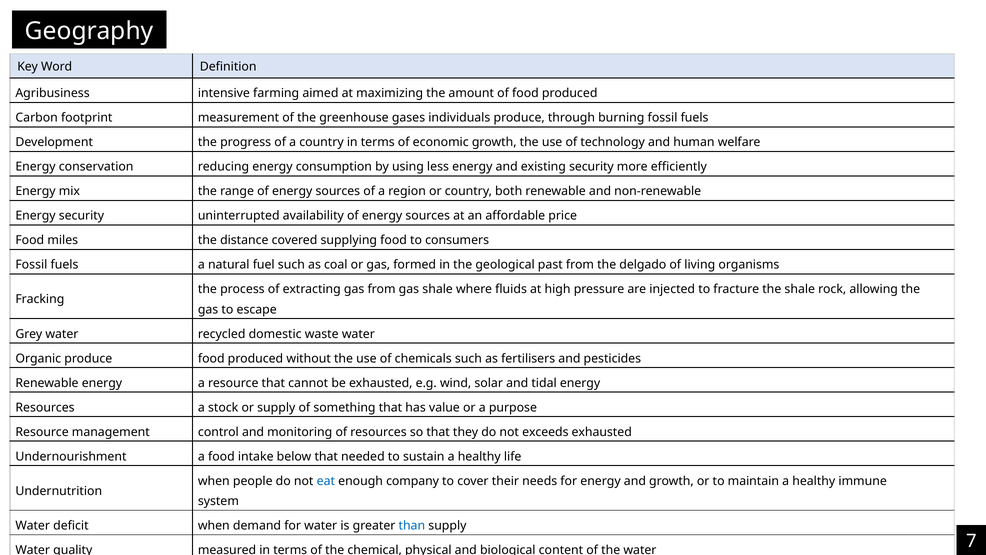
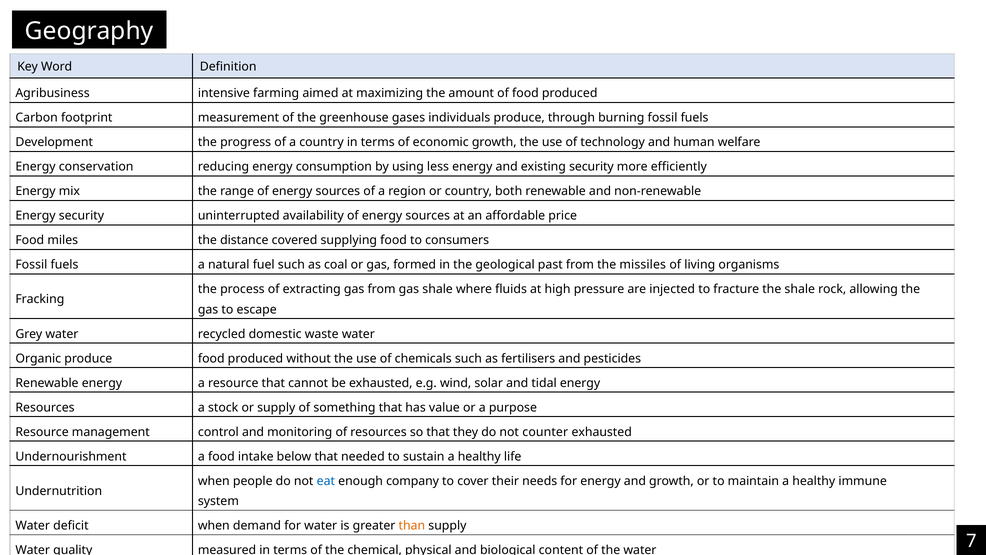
delgado: delgado -> missiles
not exceeds: exceeds -> counter
than at (412, 525) colour: blue -> orange
